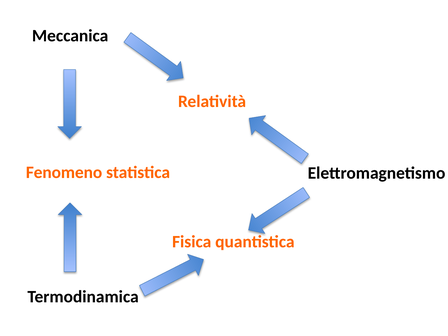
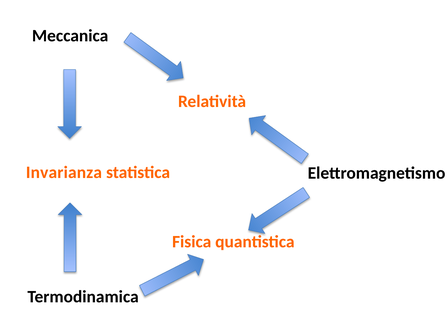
Fenomeno: Fenomeno -> Invarianza
